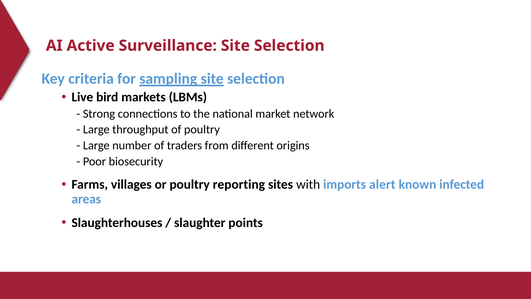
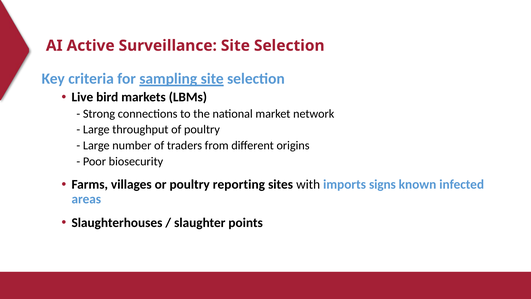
alert: alert -> signs
